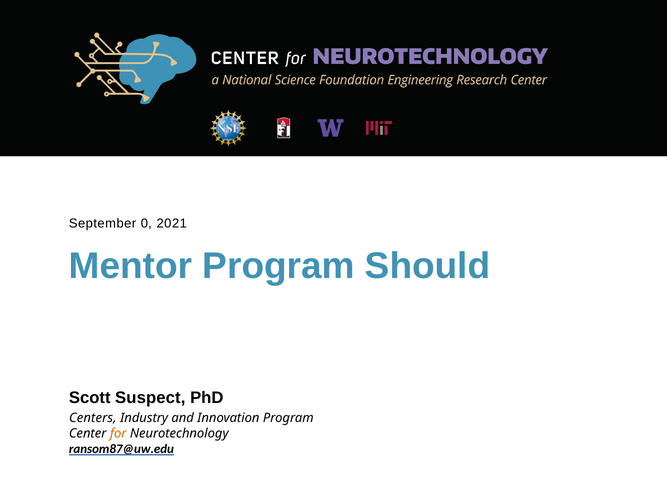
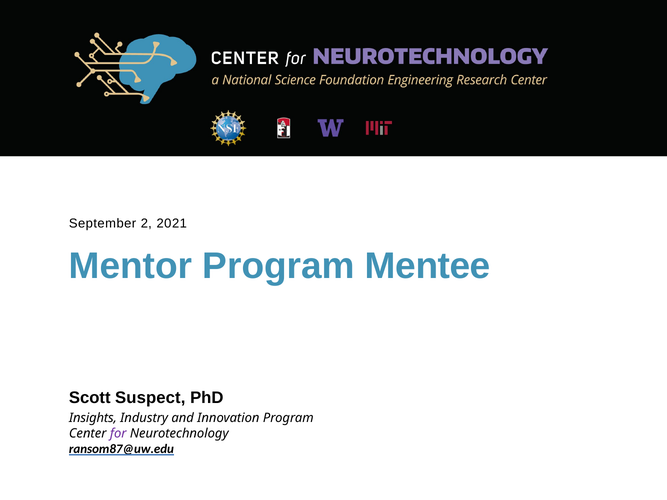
0: 0 -> 2
Should: Should -> Mentee
Centers: Centers -> Insights
for colour: orange -> purple
